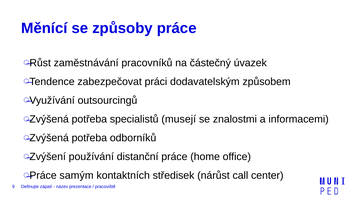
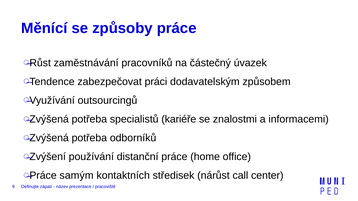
musejí: musejí -> kariéře
